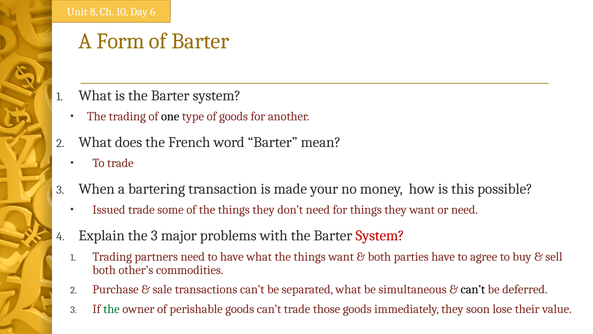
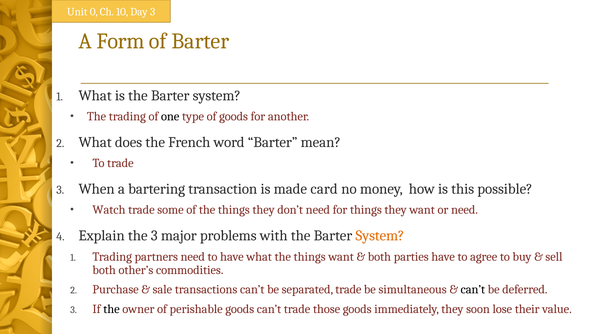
8: 8 -> 0
Day 6: 6 -> 3
your: your -> card
Issued: Issued -> Watch
System at (380, 235) colour: red -> orange
separated what: what -> trade
the at (111, 309) colour: green -> black
